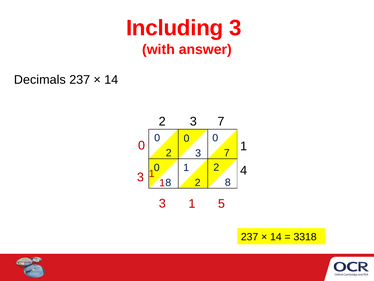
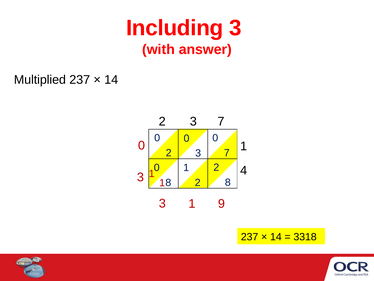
Decimals: Decimals -> Multiplied
5: 5 -> 9
